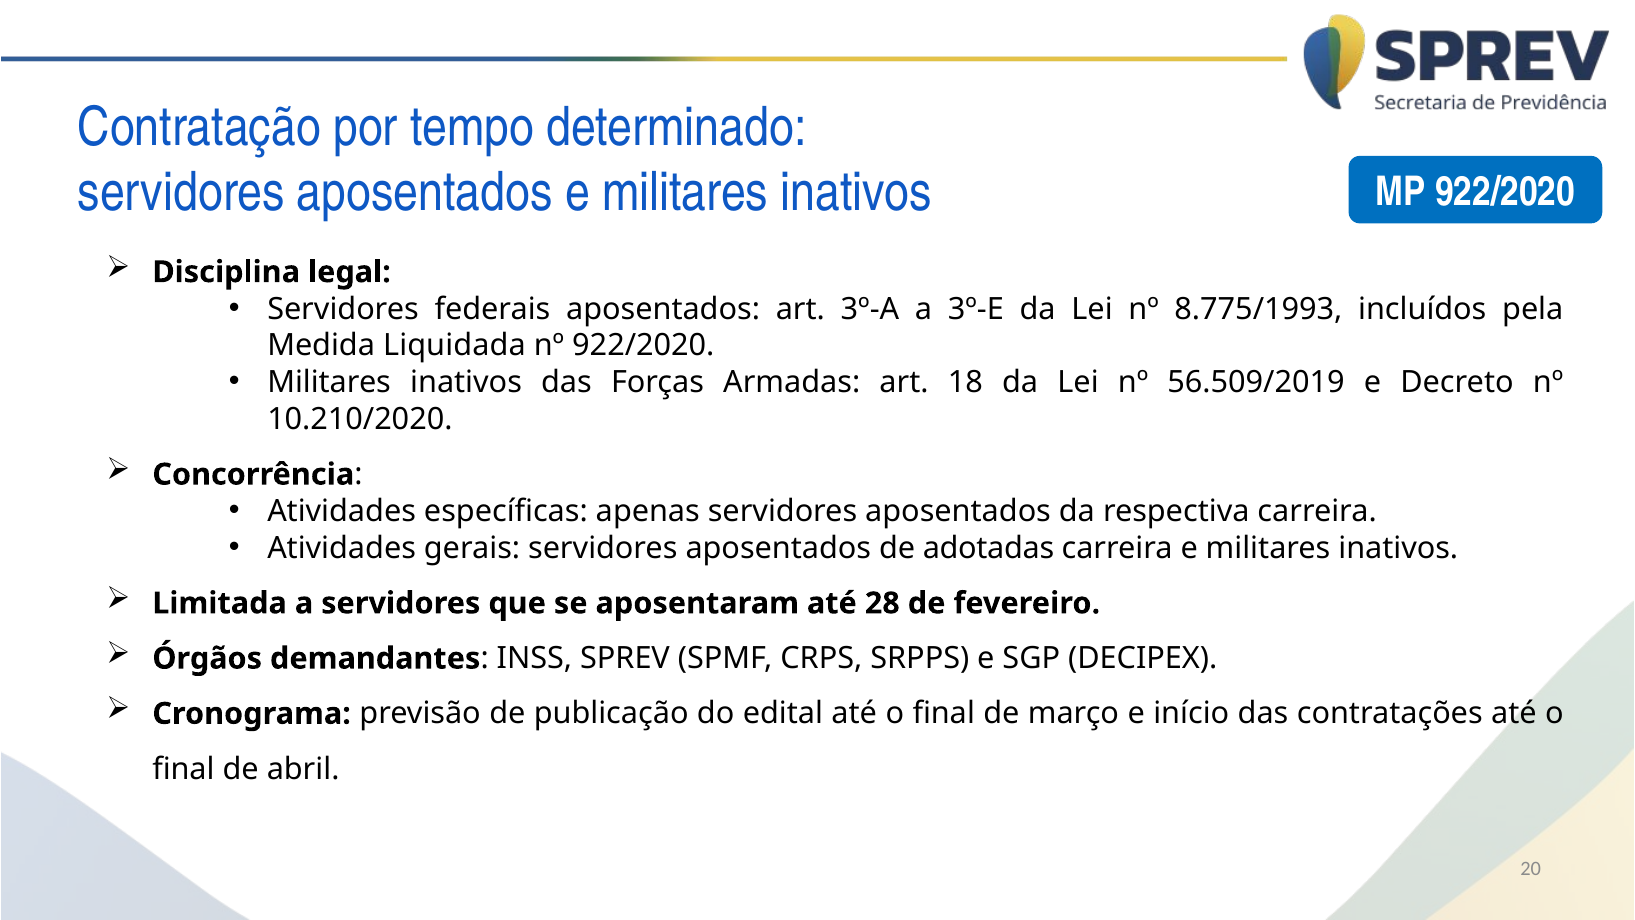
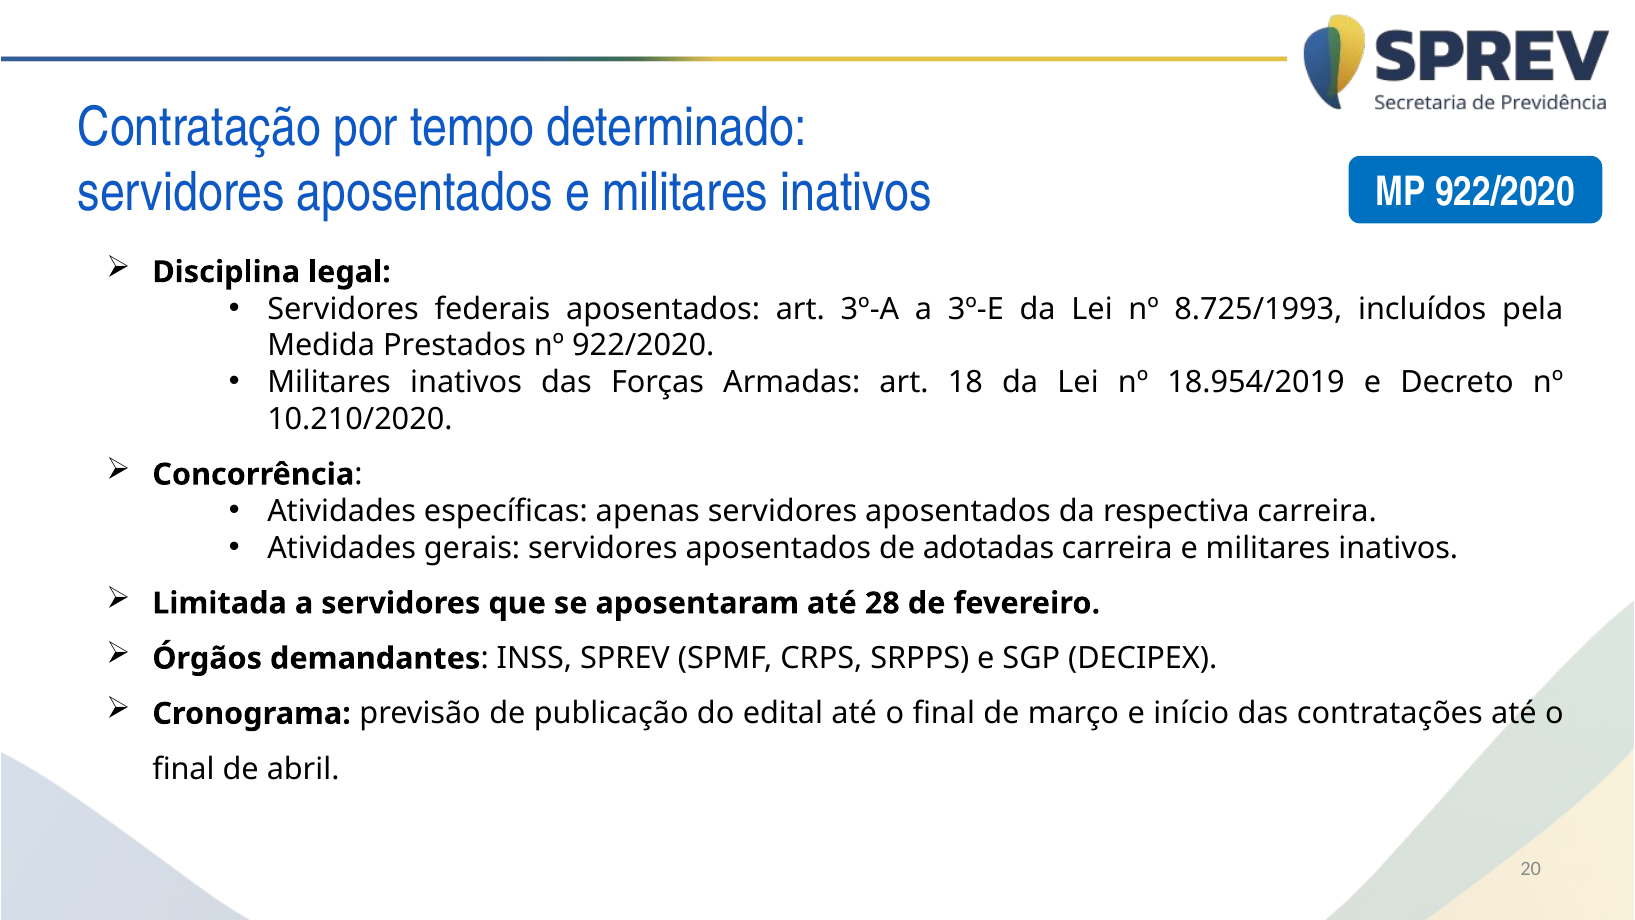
8.775/1993: 8.775/1993 -> 8.725/1993
Liquidada: Liquidada -> Prestados
56.509/2019: 56.509/2019 -> 18.954/2019
